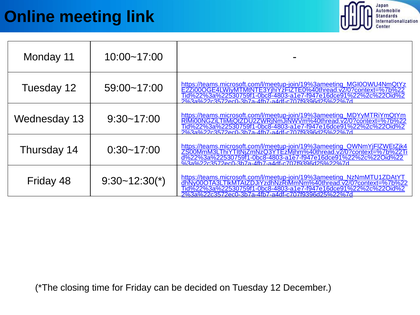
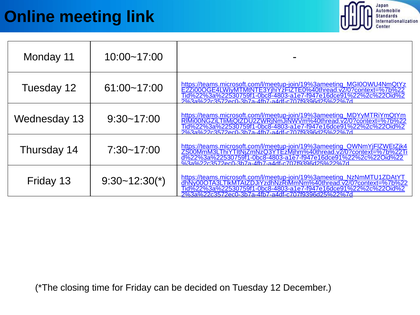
59:00~17:00: 59:00~17:00 -> 61:00~17:00
0:30~17:00: 0:30~17:00 -> 7:30~17:00
Friday 48: 48 -> 13
